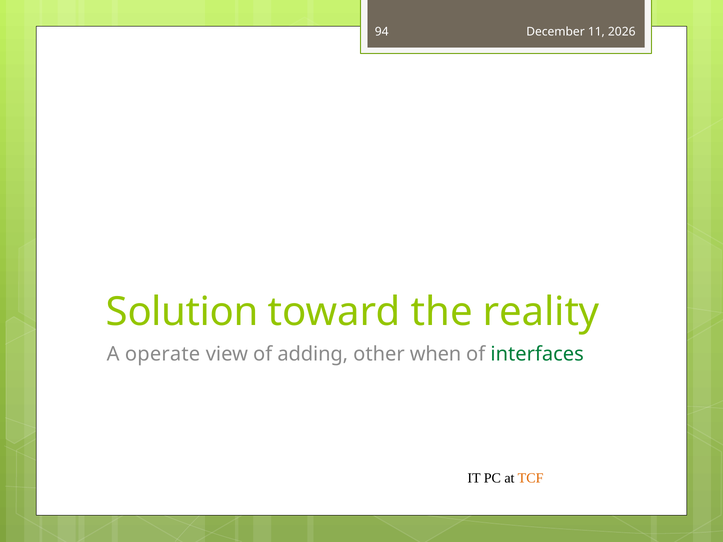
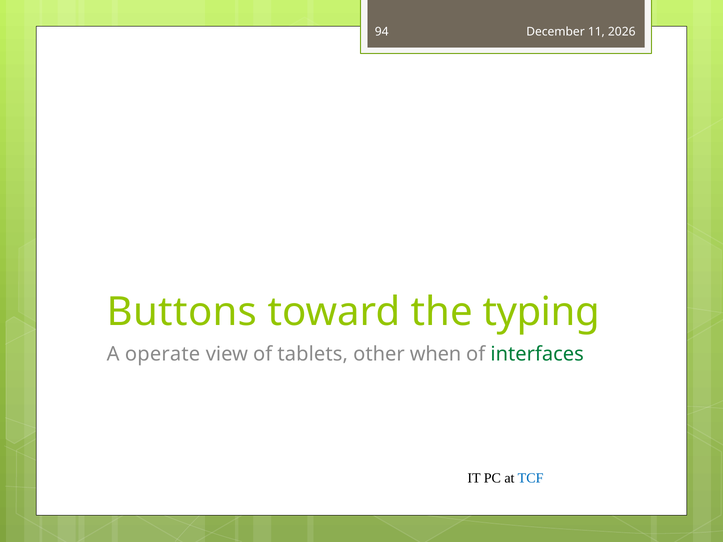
Solution: Solution -> Buttons
reality: reality -> typing
adding: adding -> tablets
TCF colour: orange -> blue
